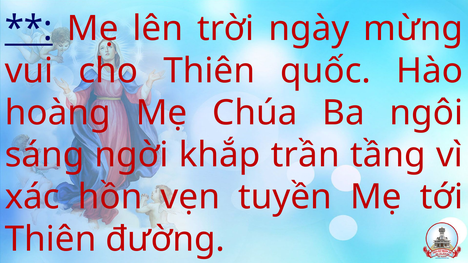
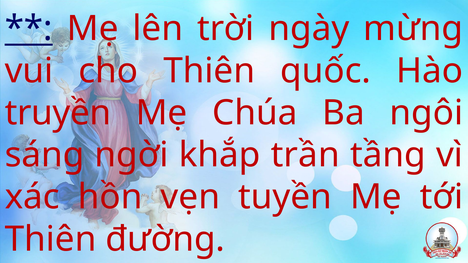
hoàng: hoàng -> truyền
